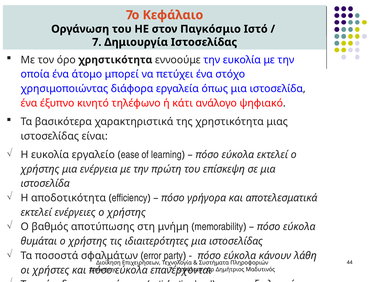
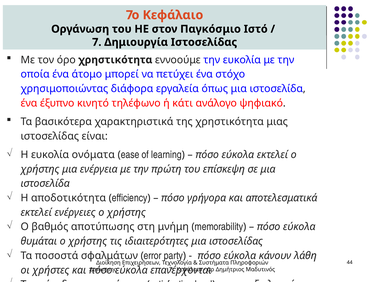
εργαλείο: εργαλείο -> ονόματα
